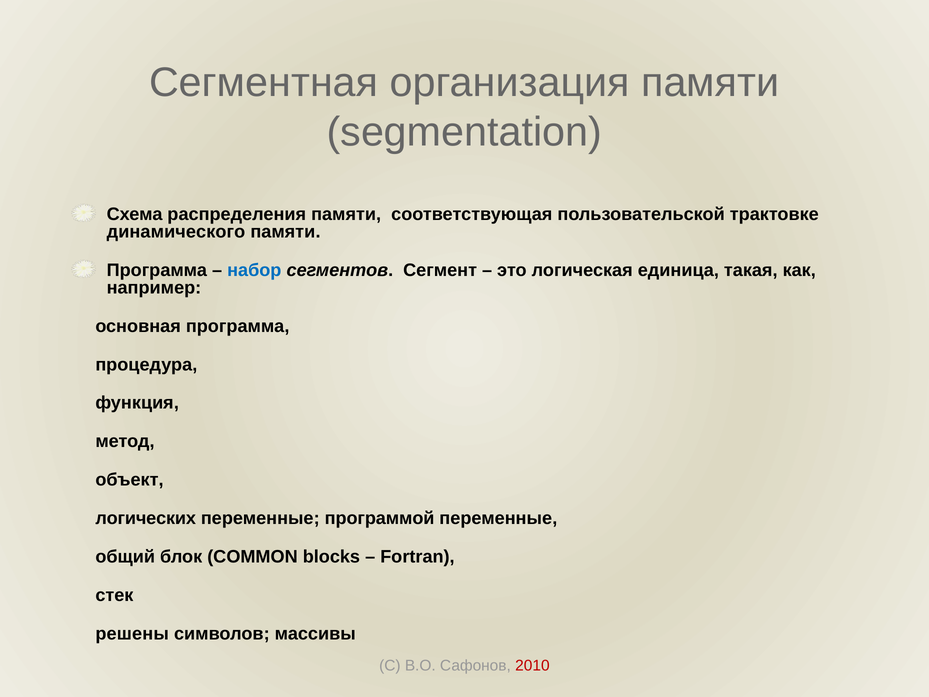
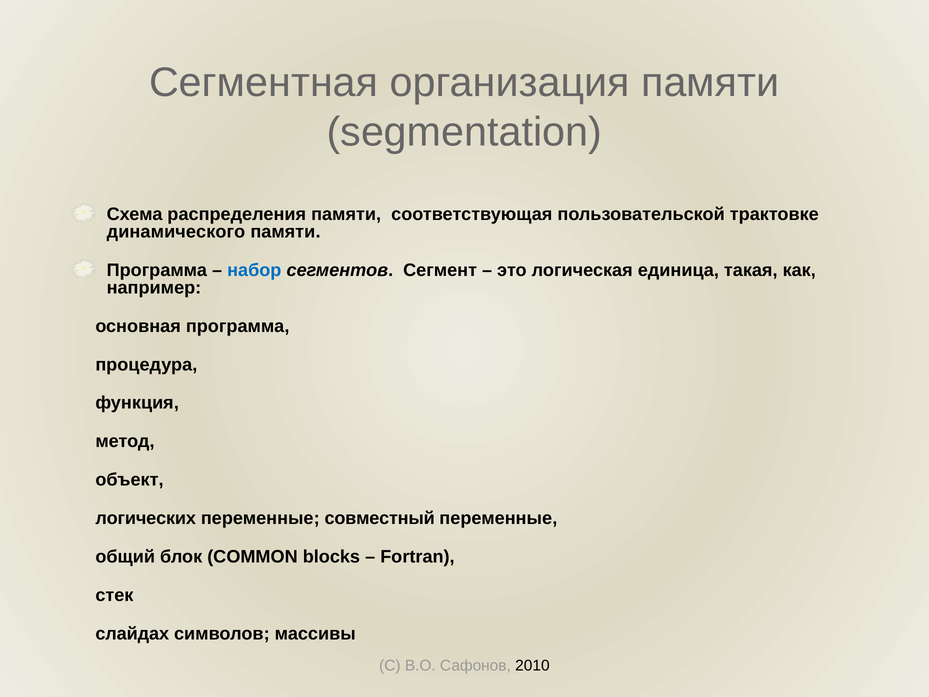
программой: программой -> совместный
решены: решены -> слайдах
2010 colour: red -> black
